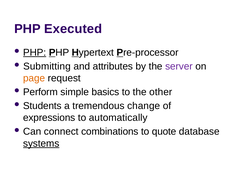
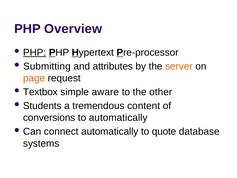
Executed: Executed -> Overview
server colour: purple -> orange
Perform: Perform -> Textbox
basics: basics -> aware
change: change -> content
expressions: expressions -> conversions
connect combinations: combinations -> automatically
systems underline: present -> none
